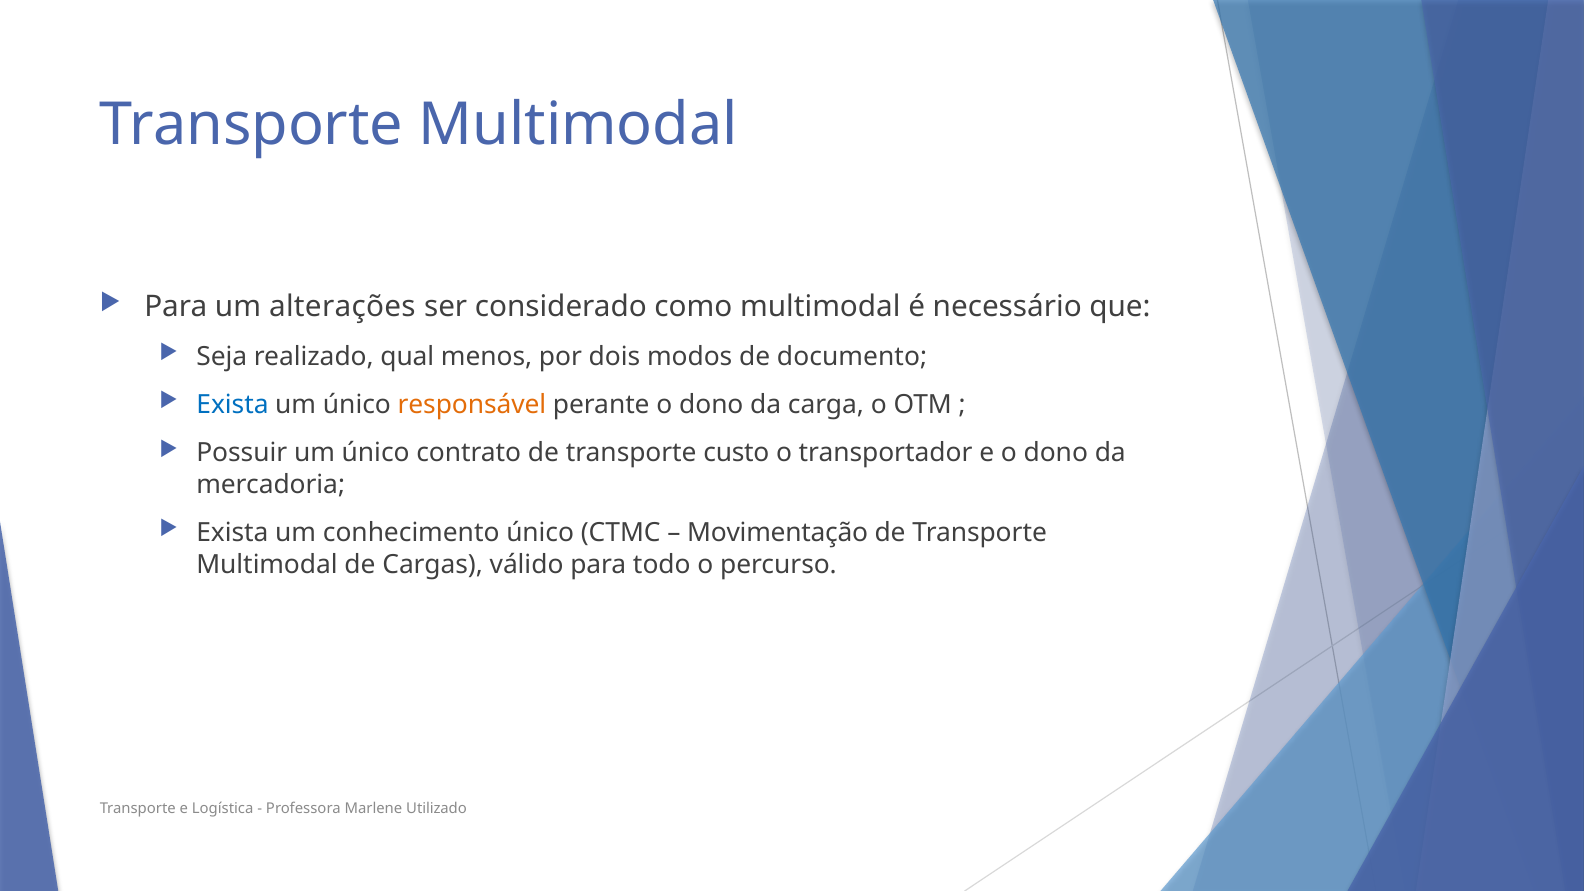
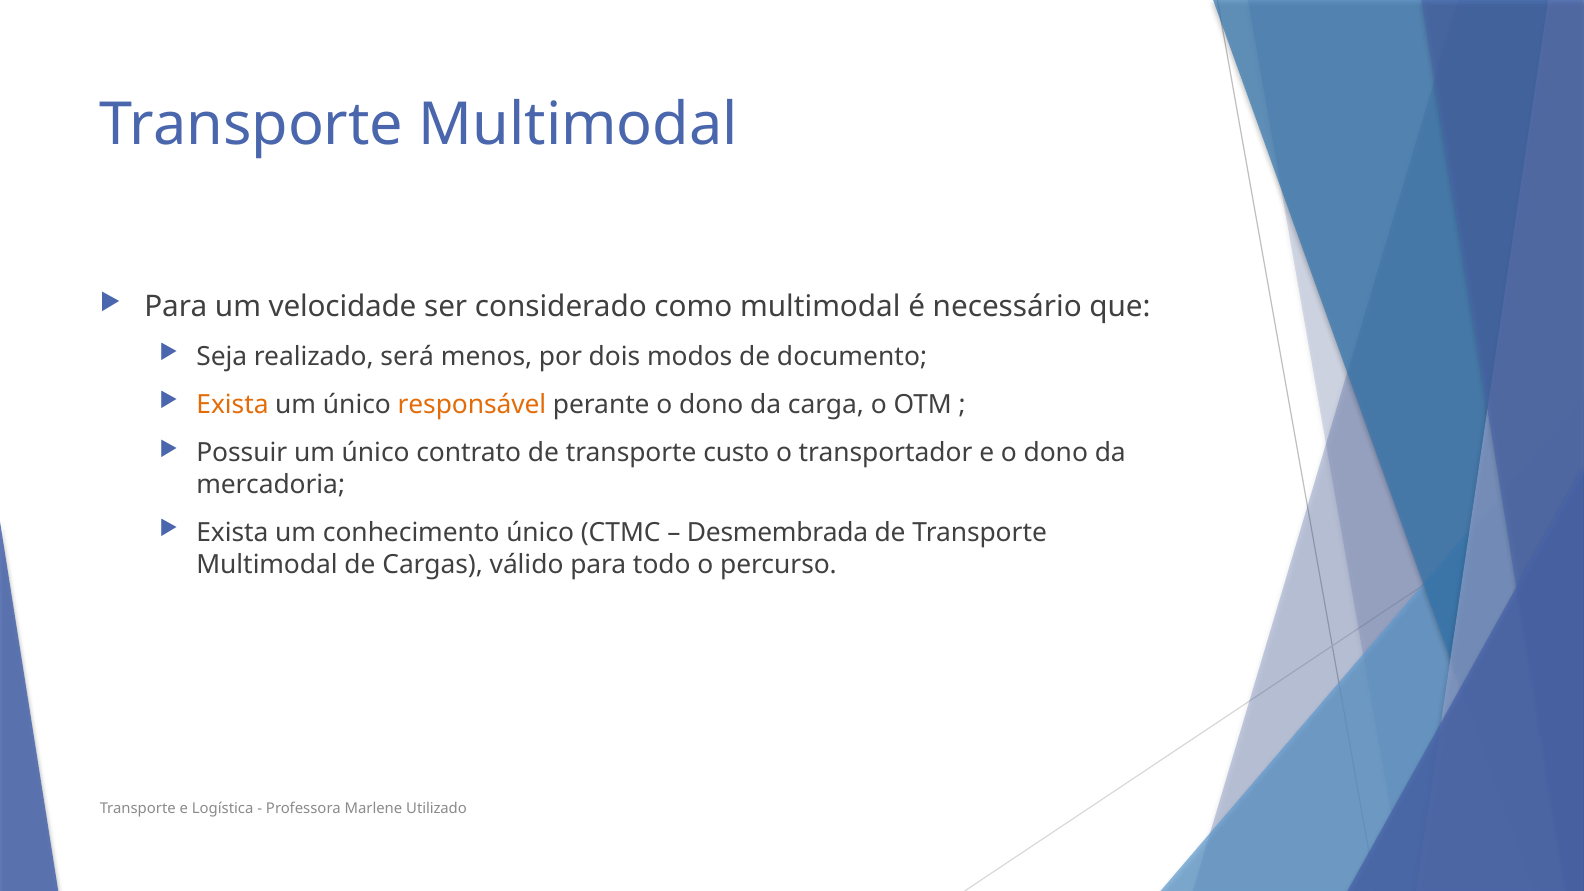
alterações: alterações -> velocidade
qual: qual -> será
Exista at (232, 405) colour: blue -> orange
Movimentação: Movimentação -> Desmembrada
